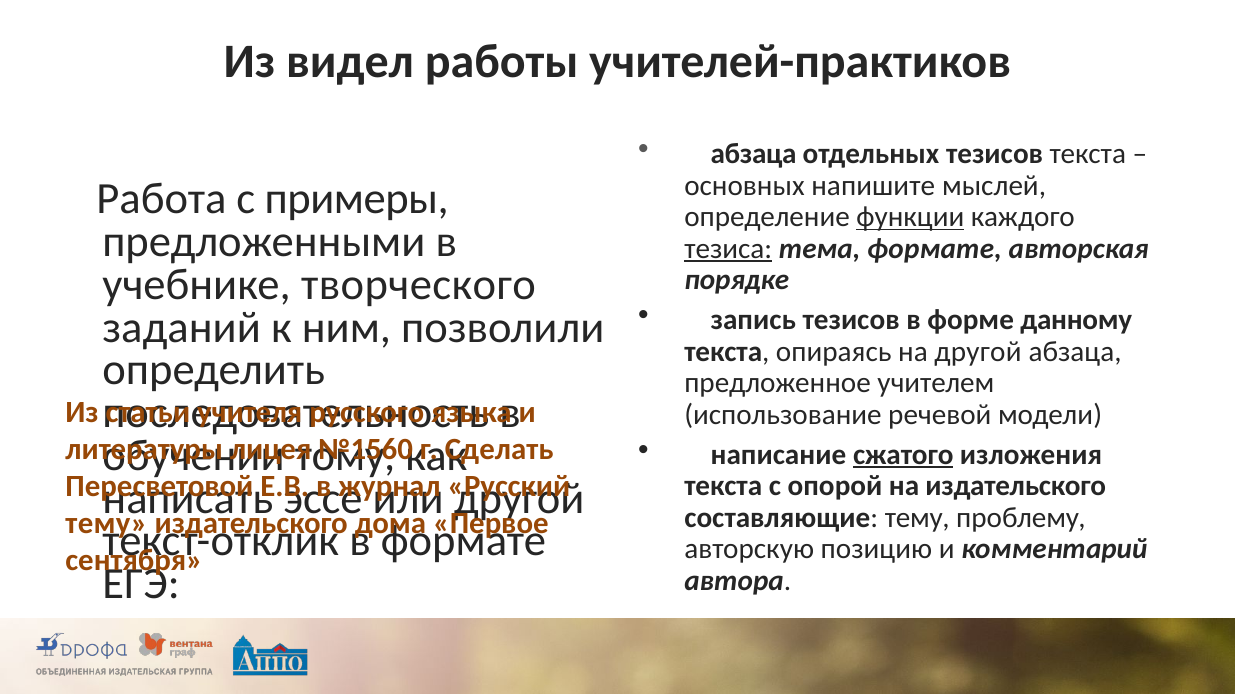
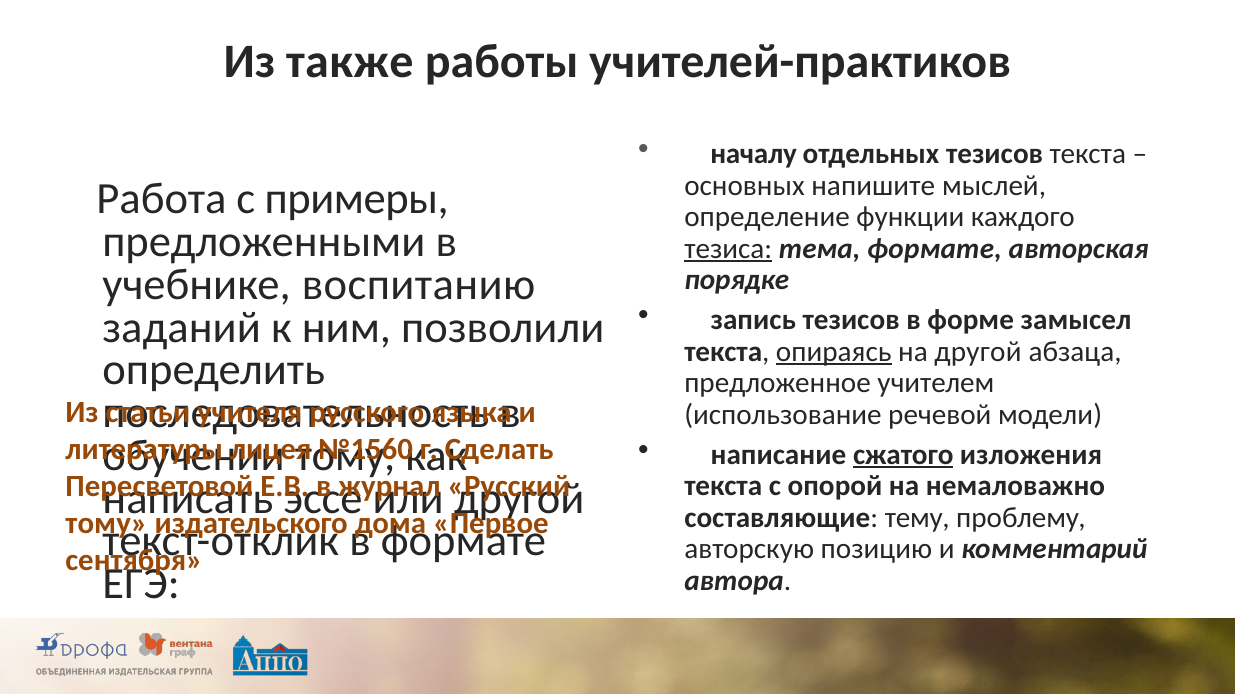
видел: видел -> также
абзаца at (754, 154): абзаца -> началу
функции underline: present -> none
творческого: творческого -> воспитанию
данному: данному -> замысел
опираясь underline: none -> present
на издательского: издательского -> немаловажно
тему at (106, 524): тему -> тому
